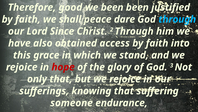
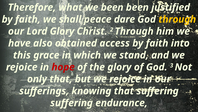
good: good -> what
through at (177, 19) colour: light blue -> yellow
Lord Since: Since -> Glory
someone at (72, 102): someone -> suffering
